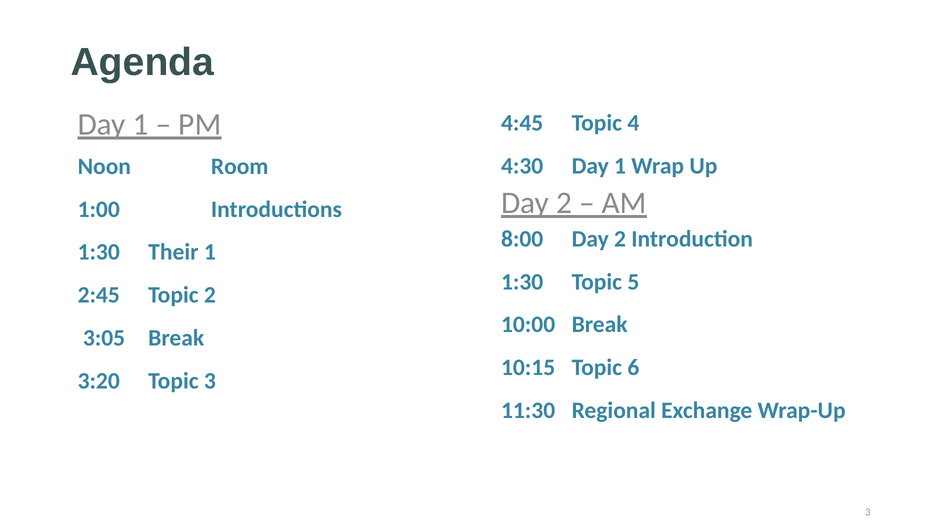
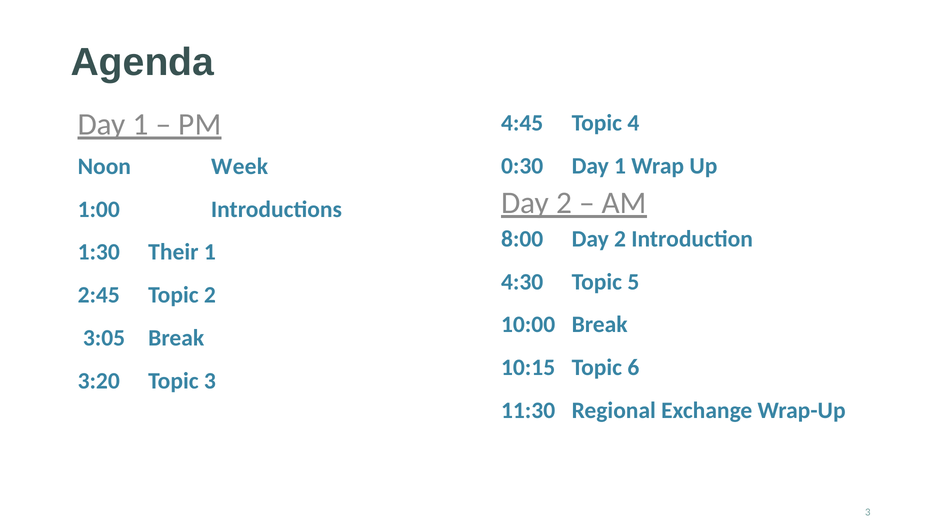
4:30: 4:30 -> 0:30
Room: Room -> Week
1:30 at (522, 282): 1:30 -> 4:30
